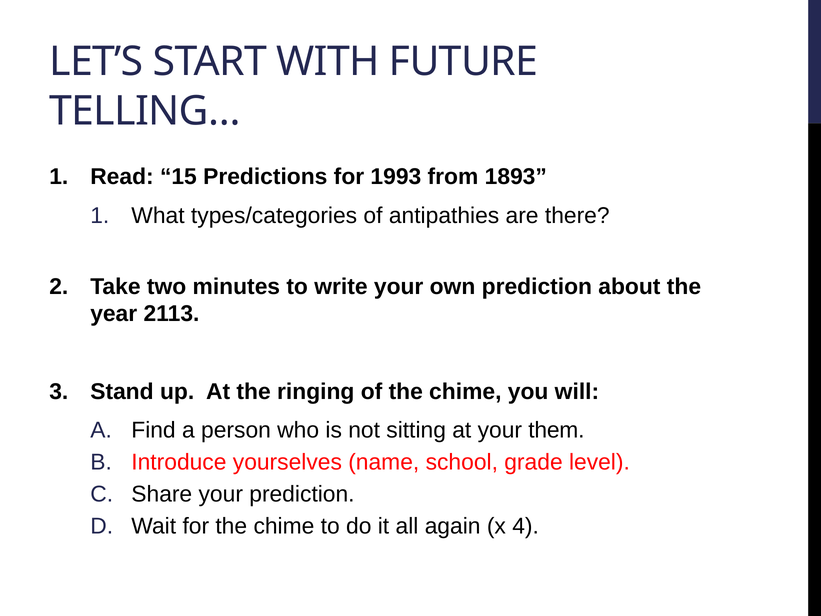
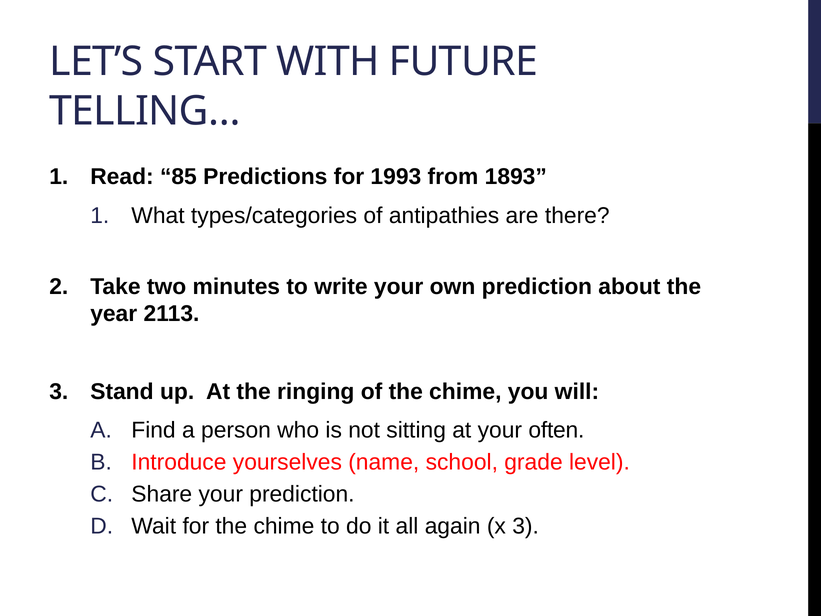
15: 15 -> 85
them: them -> often
x 4: 4 -> 3
